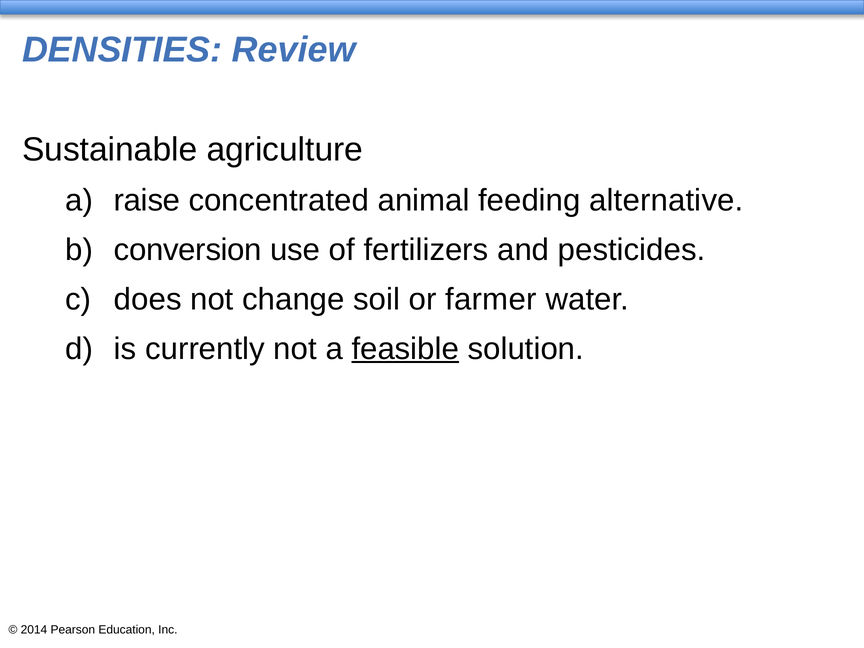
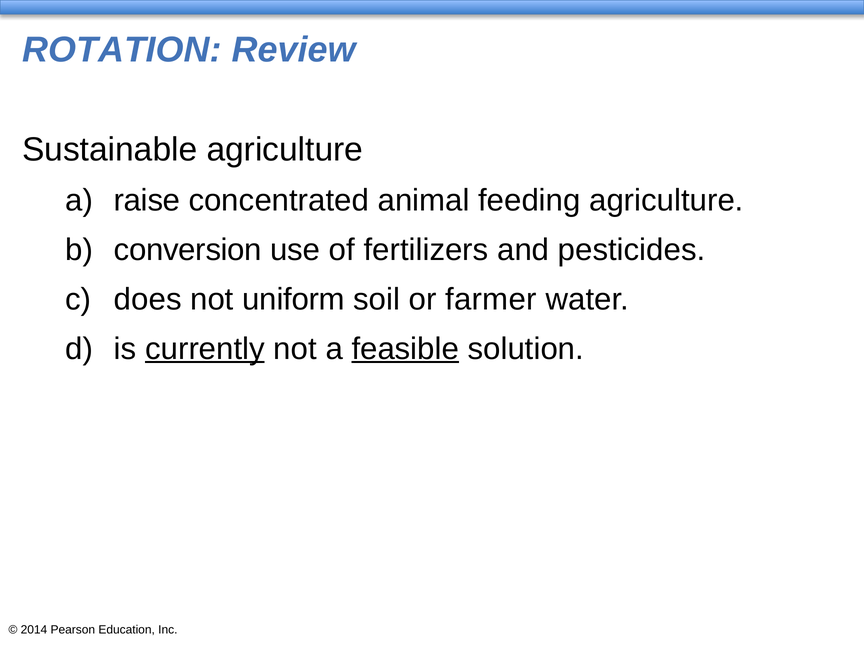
DENSITIES: DENSITIES -> ROTATION
feeding alternative: alternative -> agriculture
change: change -> uniform
currently underline: none -> present
